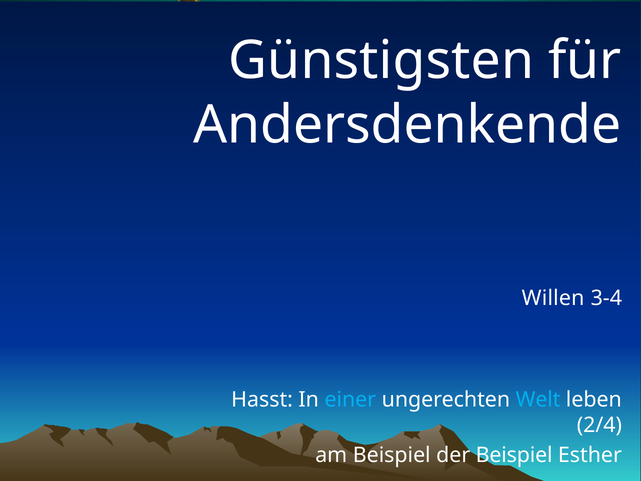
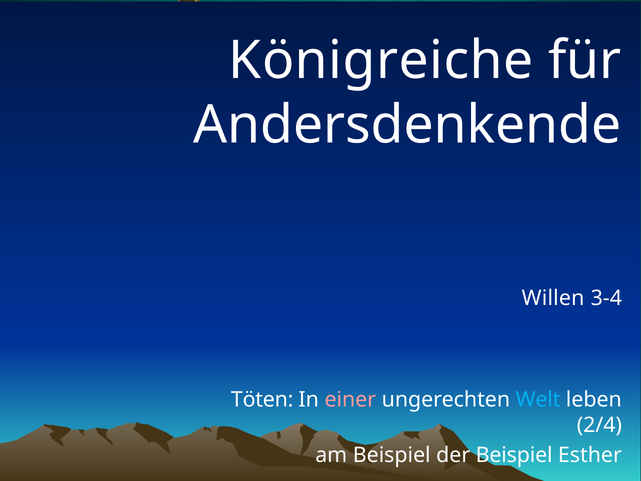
Günstigsten: Günstigsten -> Königreiche
Hasst: Hasst -> Töten
einer colour: light blue -> pink
